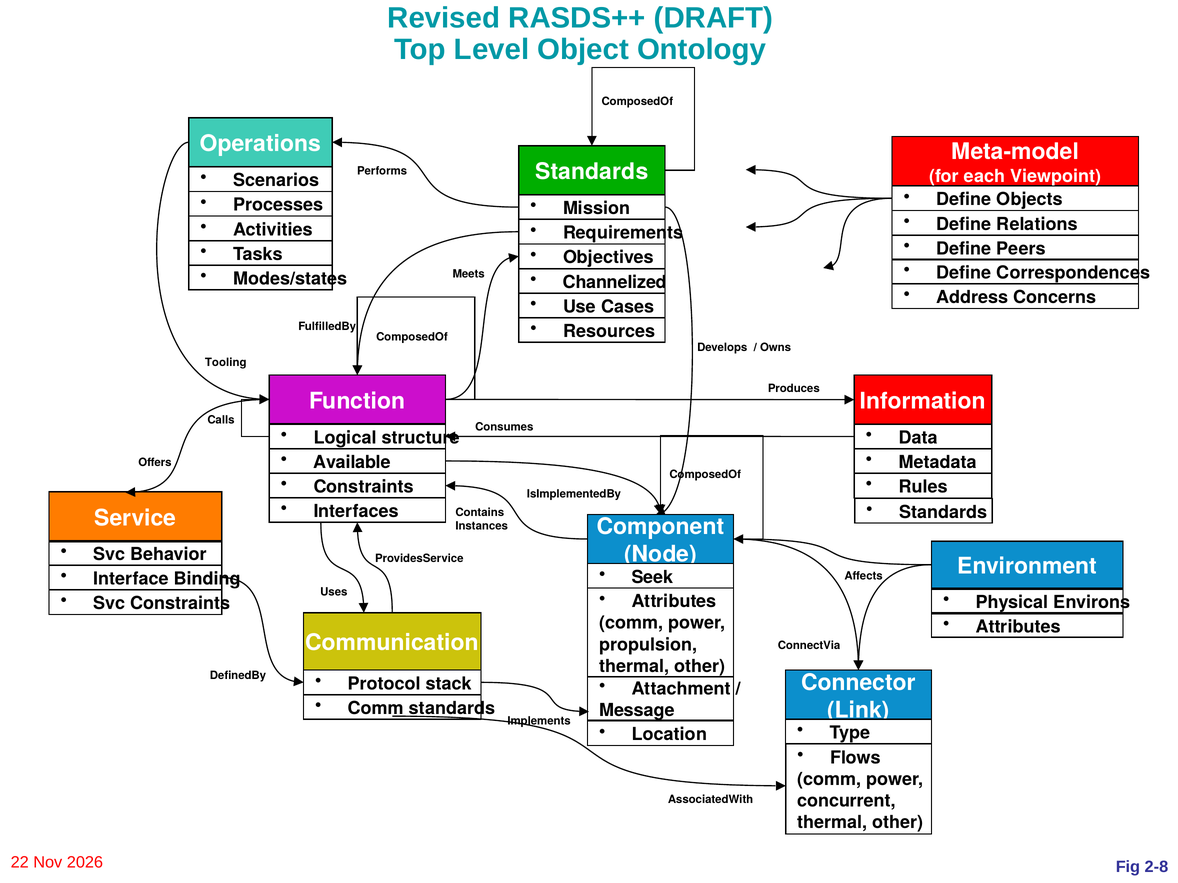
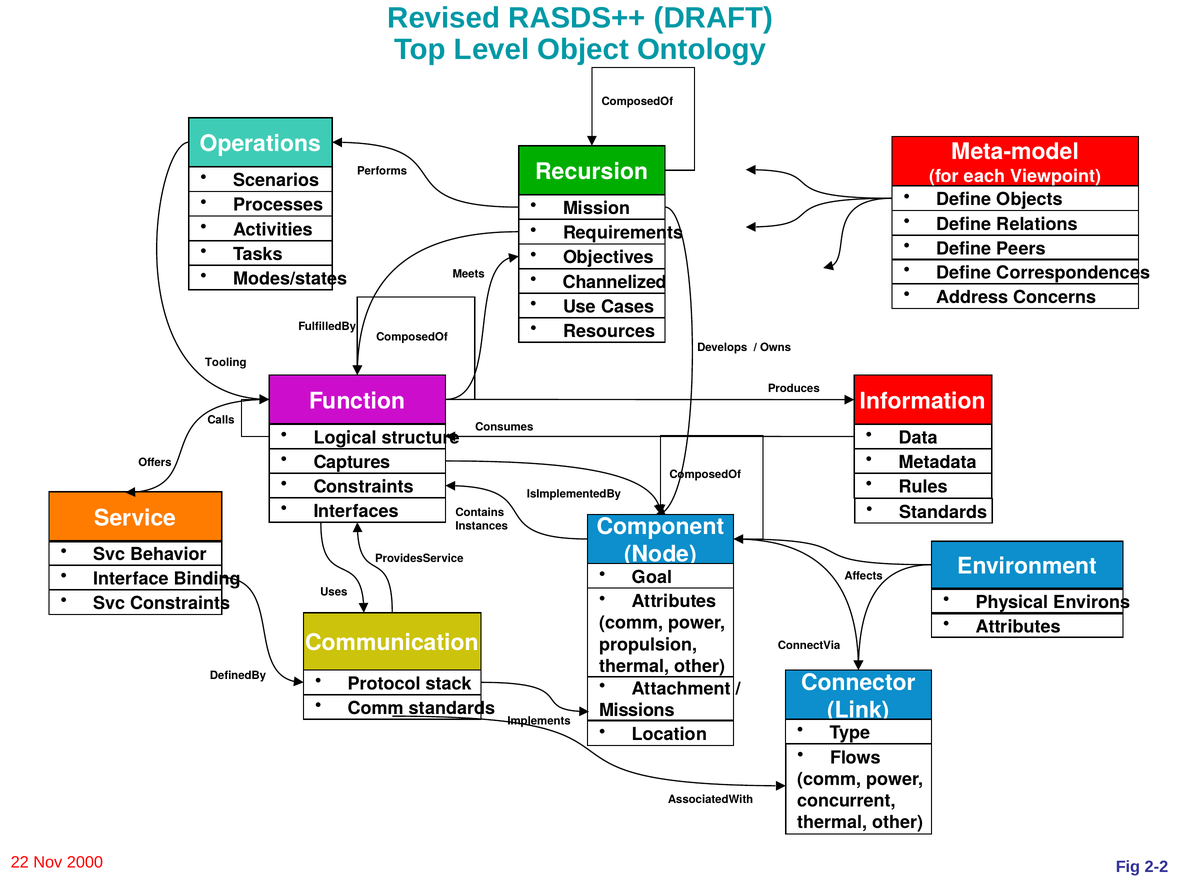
Standards at (592, 172): Standards -> Recursion
Available: Available -> Captures
Seek: Seek -> Goal
Message: Message -> Missions
2026: 2026 -> 2000
2-8: 2-8 -> 2-2
